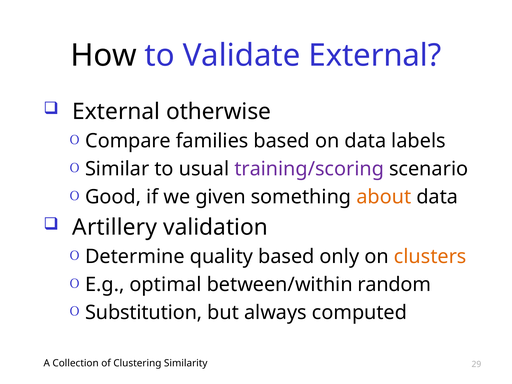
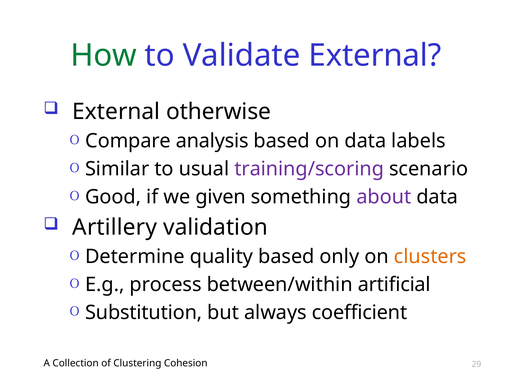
How colour: black -> green
families: families -> analysis
about colour: orange -> purple
optimal: optimal -> process
random: random -> artificial
computed: computed -> coefficient
Similarity: Similarity -> Cohesion
